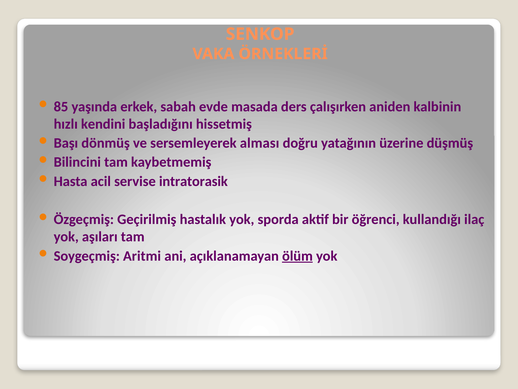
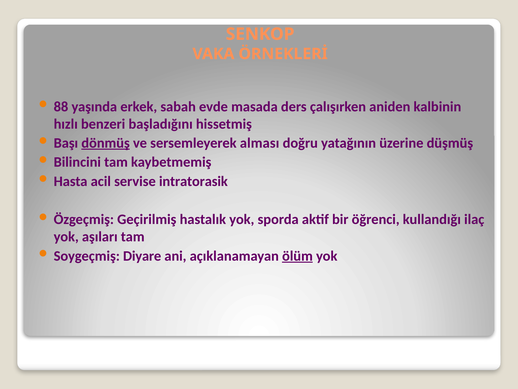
85: 85 -> 88
kendini: kendini -> benzeri
dönmüş underline: none -> present
Aritmi: Aritmi -> Diyare
